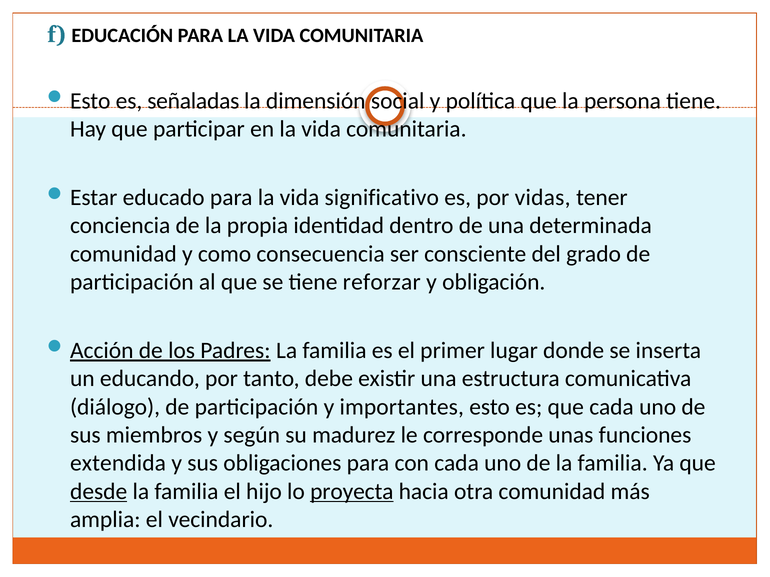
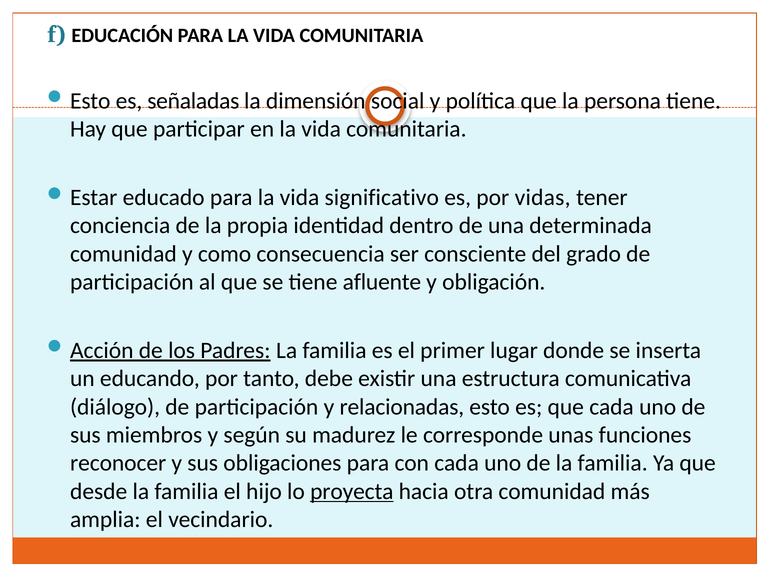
reforzar: reforzar -> afluente
importantes: importantes -> relacionadas
extendida: extendida -> reconocer
desde underline: present -> none
